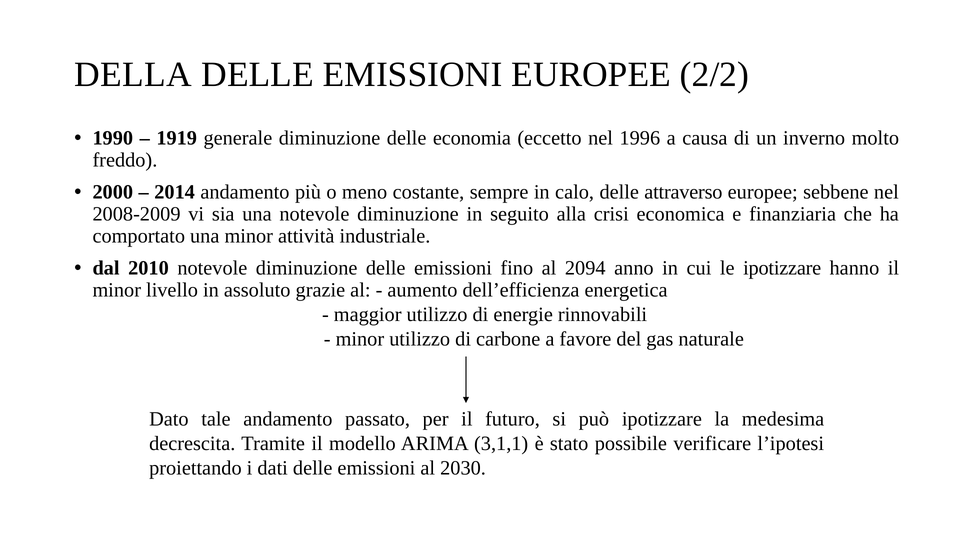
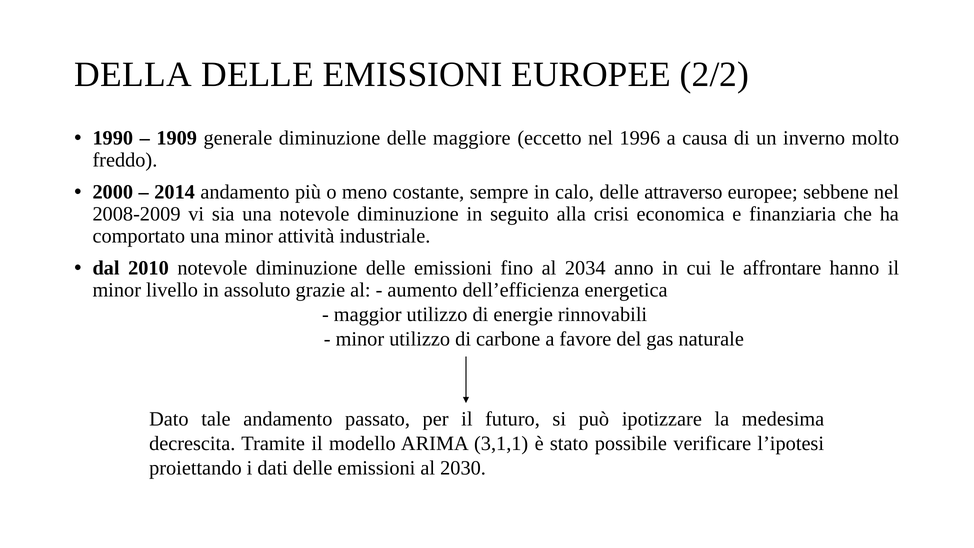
1919: 1919 -> 1909
economia: economia -> maggiore
2094: 2094 -> 2034
le ipotizzare: ipotizzare -> affrontare
